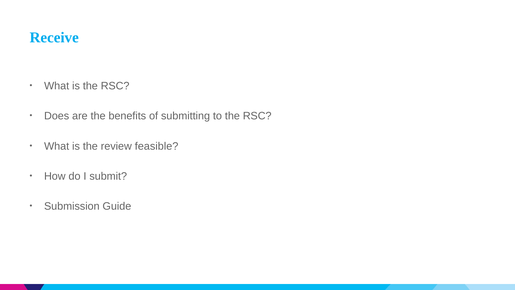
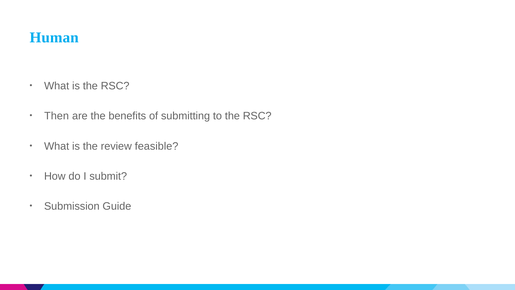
Receive: Receive -> Human
Does: Does -> Then
